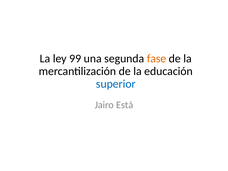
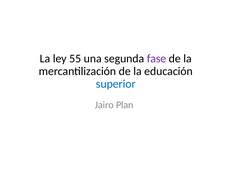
99: 99 -> 55
fase colour: orange -> purple
Está: Está -> Plan
